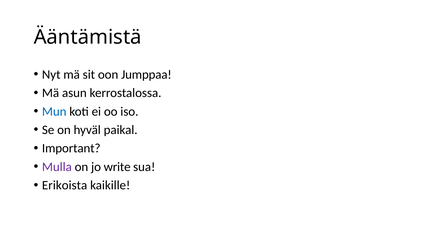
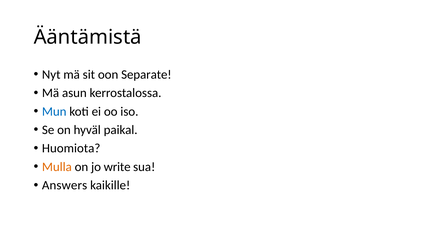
Jumppaa: Jumppaa -> Separate
Important: Important -> Huomiota
Mulla colour: purple -> orange
Erikoista: Erikoista -> Answers
